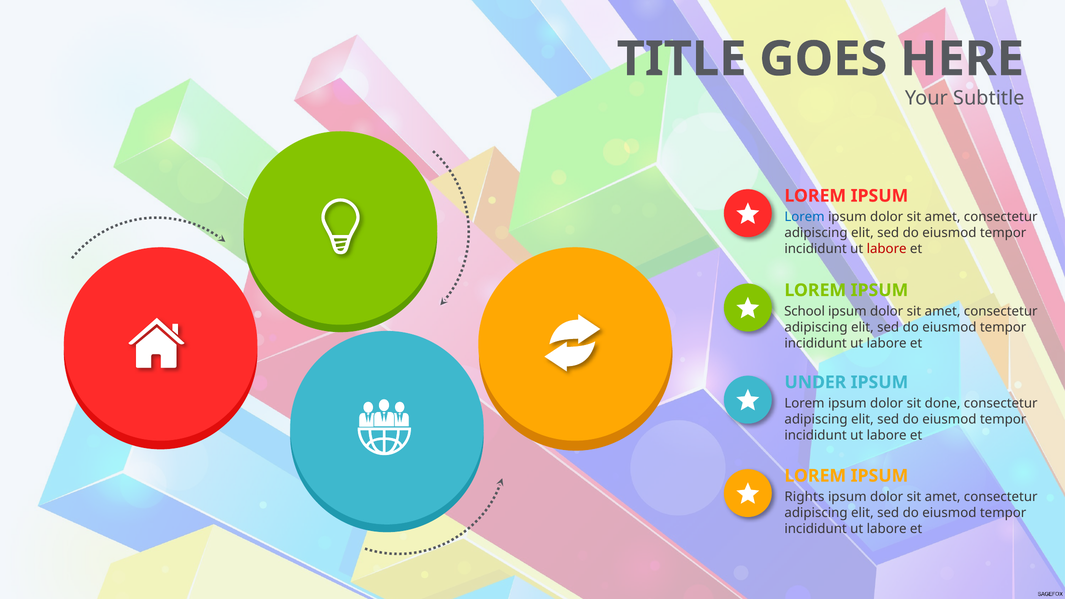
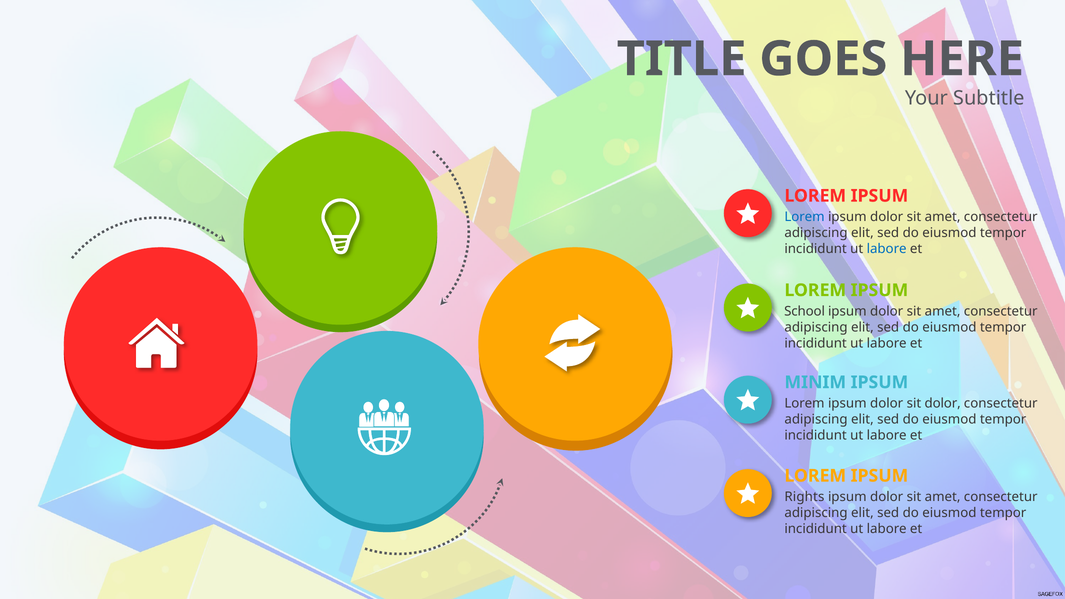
labore at (887, 249) colour: red -> blue
UNDER: UNDER -> MINIM
sit done: done -> dolor
